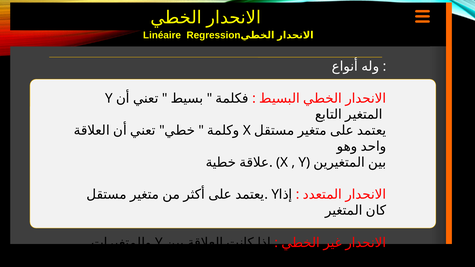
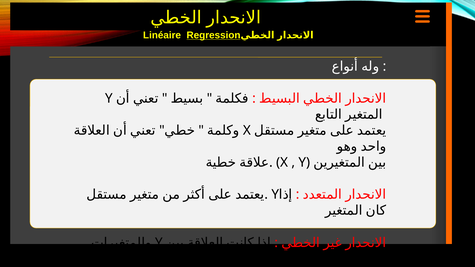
Regression underline: none -> present
